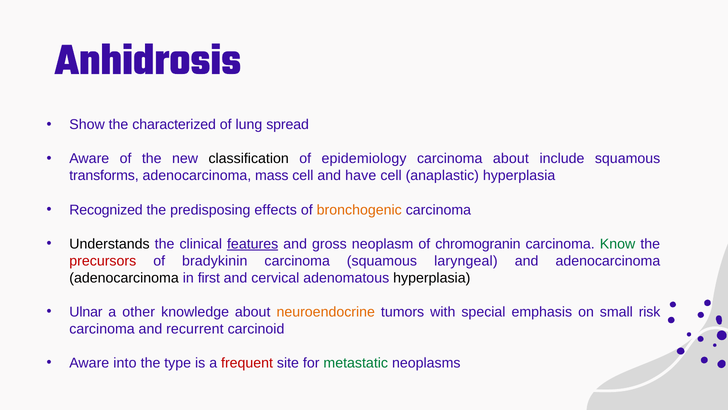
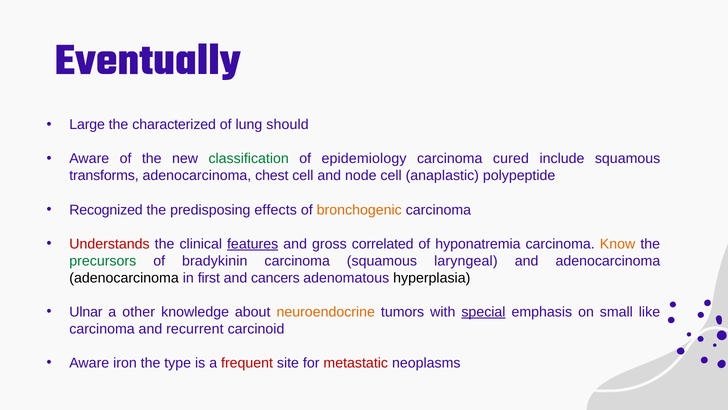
Anhidrosis: Anhidrosis -> Eventually
Show: Show -> Large
spread: spread -> should
classification colour: black -> green
carcinoma about: about -> cured
mass: mass -> chest
have: have -> node
anaplastic hyperplasia: hyperplasia -> polypeptide
Understands colour: black -> red
neoplasm: neoplasm -> correlated
chromogranin: chromogranin -> hyponatremia
Know colour: green -> orange
precursors colour: red -> green
cervical: cervical -> cancers
special underline: none -> present
risk: risk -> like
into: into -> iron
metastatic colour: green -> red
